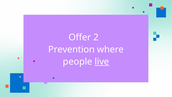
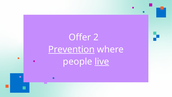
Prevention underline: none -> present
